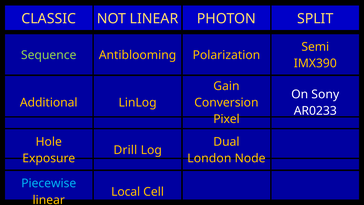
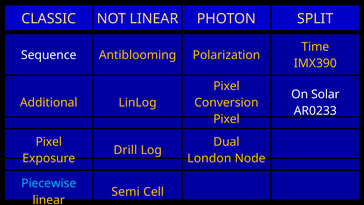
Semi: Semi -> Time
Sequence colour: light green -> white
Gain at (226, 86): Gain -> Pixel
Sony: Sony -> Solar
Hole at (49, 142): Hole -> Pixel
Local: Local -> Semi
